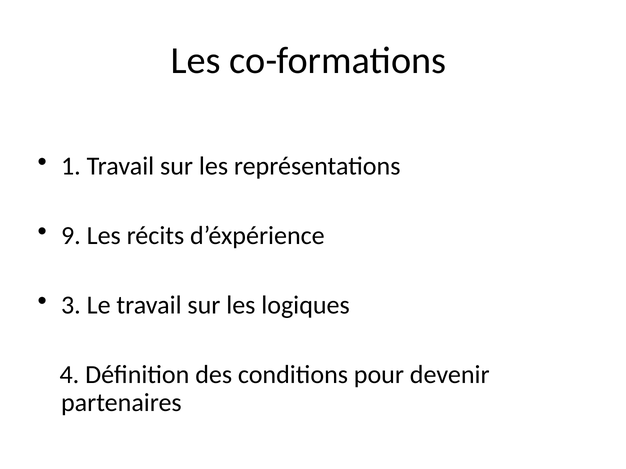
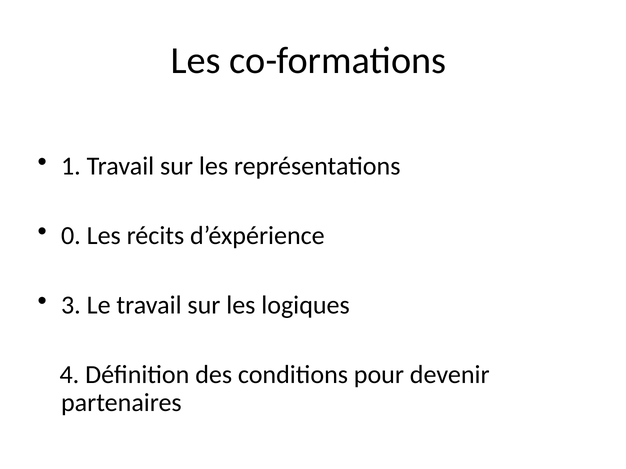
9: 9 -> 0
